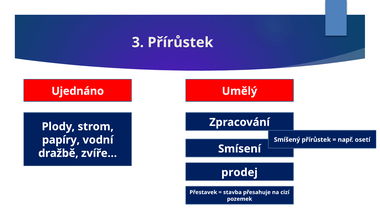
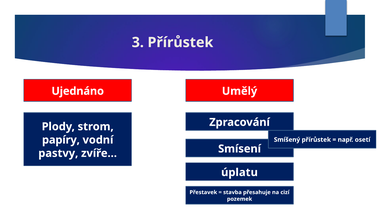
dražbě: dražbě -> pastvy
prodej: prodej -> úplatu
